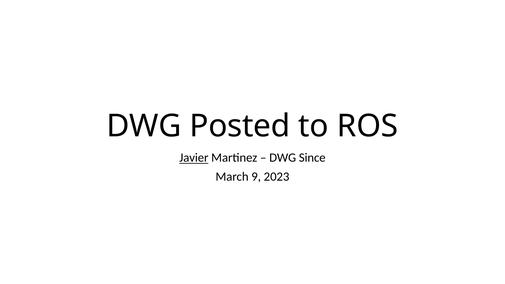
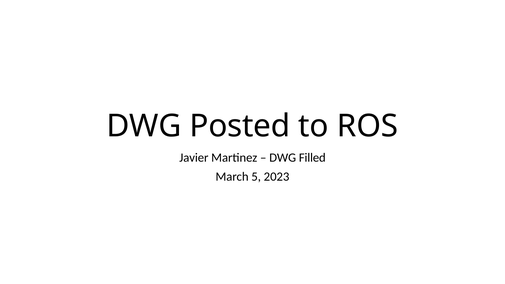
Javier underline: present -> none
Since: Since -> Filled
9: 9 -> 5
